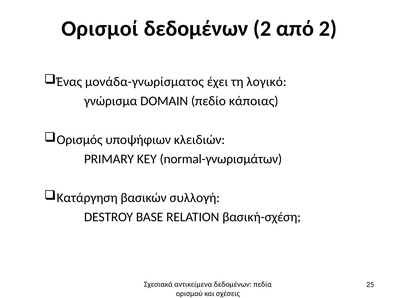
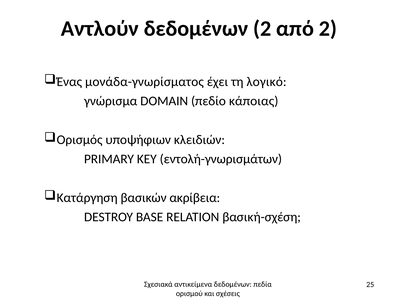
Ορισμοί: Ορισμοί -> Αντλούν
normal-γνωρισμάτων: normal-γνωρισμάτων -> εντολή-γνωρισμάτων
συλλογή: συλλογή -> ακρίβεια
